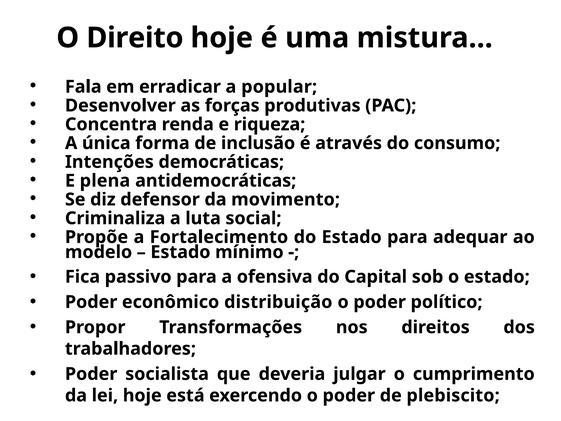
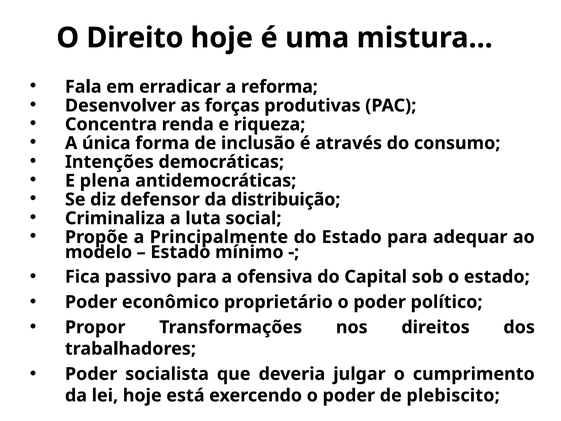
popular: popular -> reforma
movimento: movimento -> distribuição
Fortalecimento: Fortalecimento -> Principalmente
distribuição: distribuição -> proprietário
